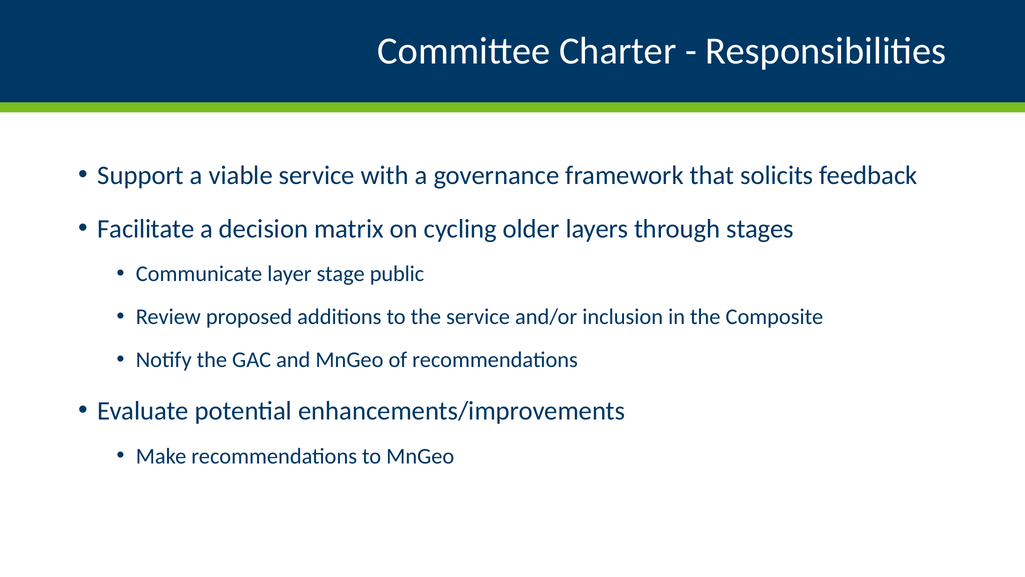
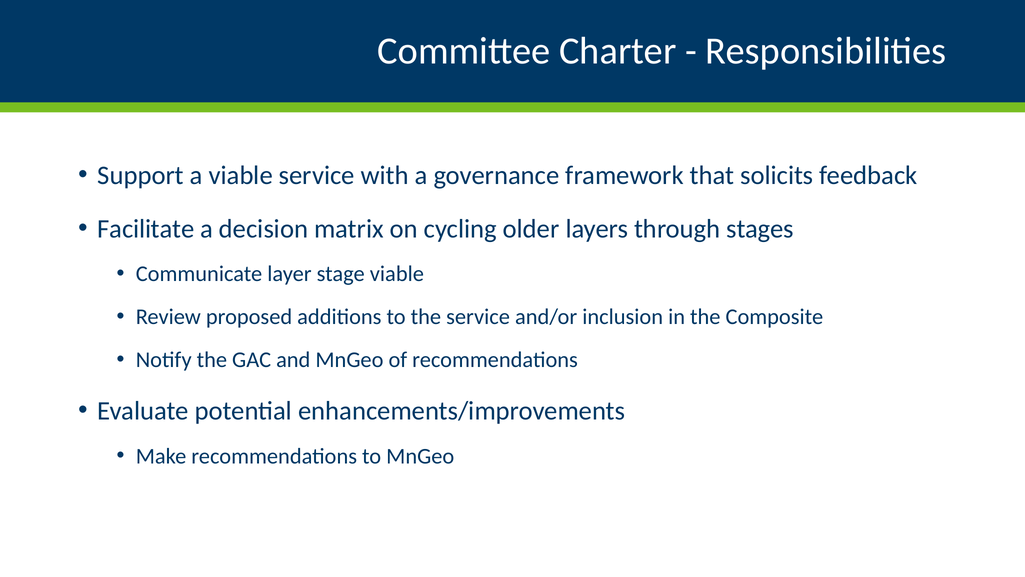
stage public: public -> viable
